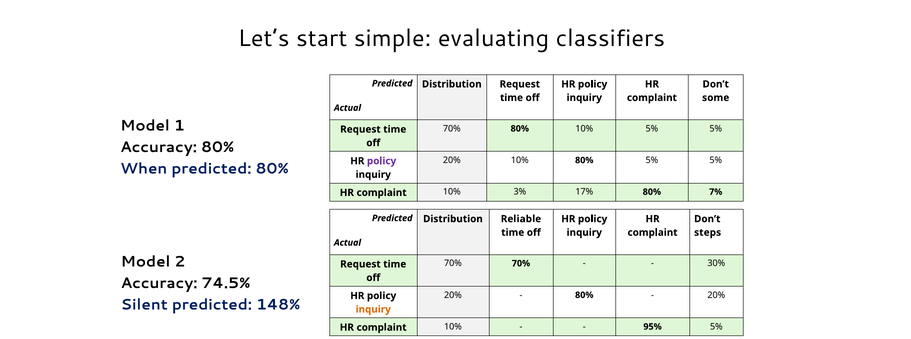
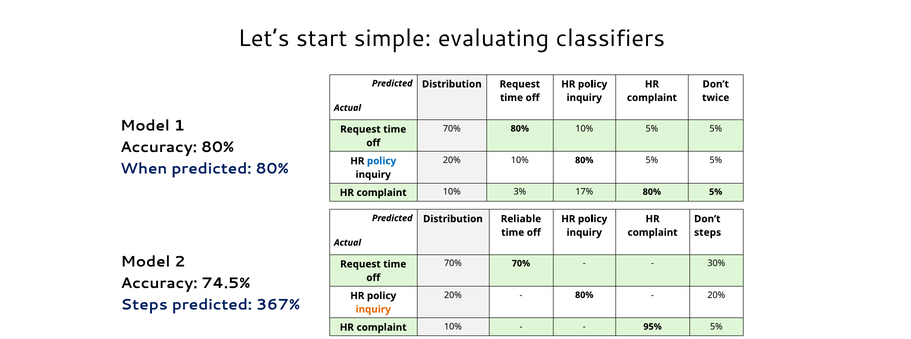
some: some -> twice
policy at (382, 161) colour: purple -> blue
17% 80% 7%: 7% -> 5%
Silent at (144, 305): Silent -> Steps
148%: 148% -> 367%
